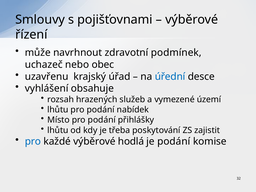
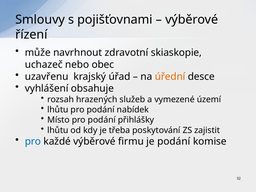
podmínek: podmínek -> skiaskopie
úřední colour: blue -> orange
hodlá: hodlá -> firmu
